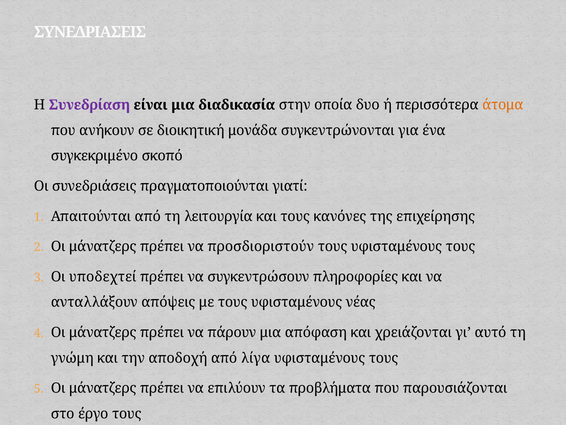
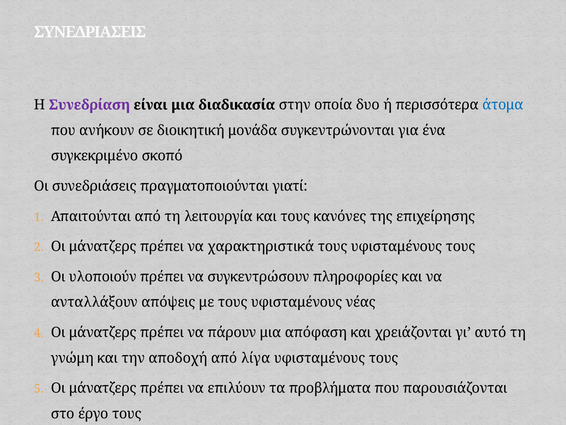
άτομα colour: orange -> blue
προσδιοριστούν: προσδιοριστούν -> χαρακτηριστικά
υποδεχτεί: υποδεχτεί -> υλοποιούν
